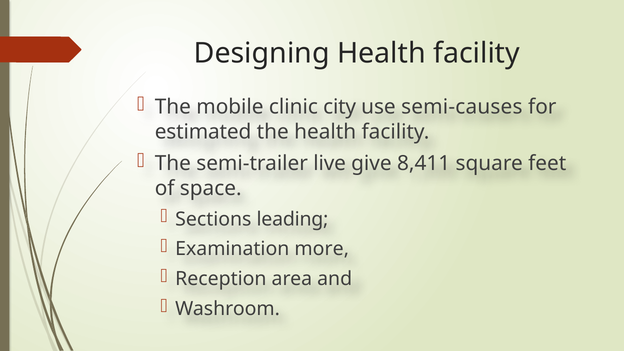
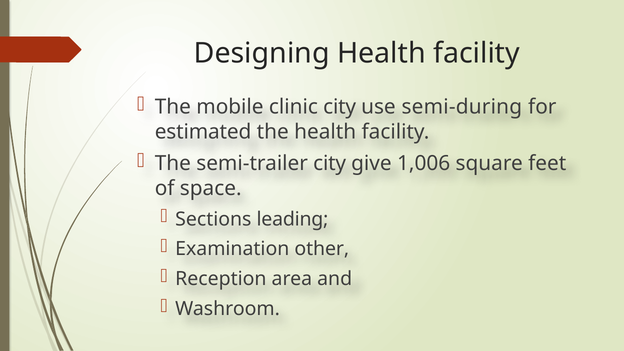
semi-causes: semi-causes -> semi-during
semi-trailer live: live -> city
8,411: 8,411 -> 1,006
more: more -> other
